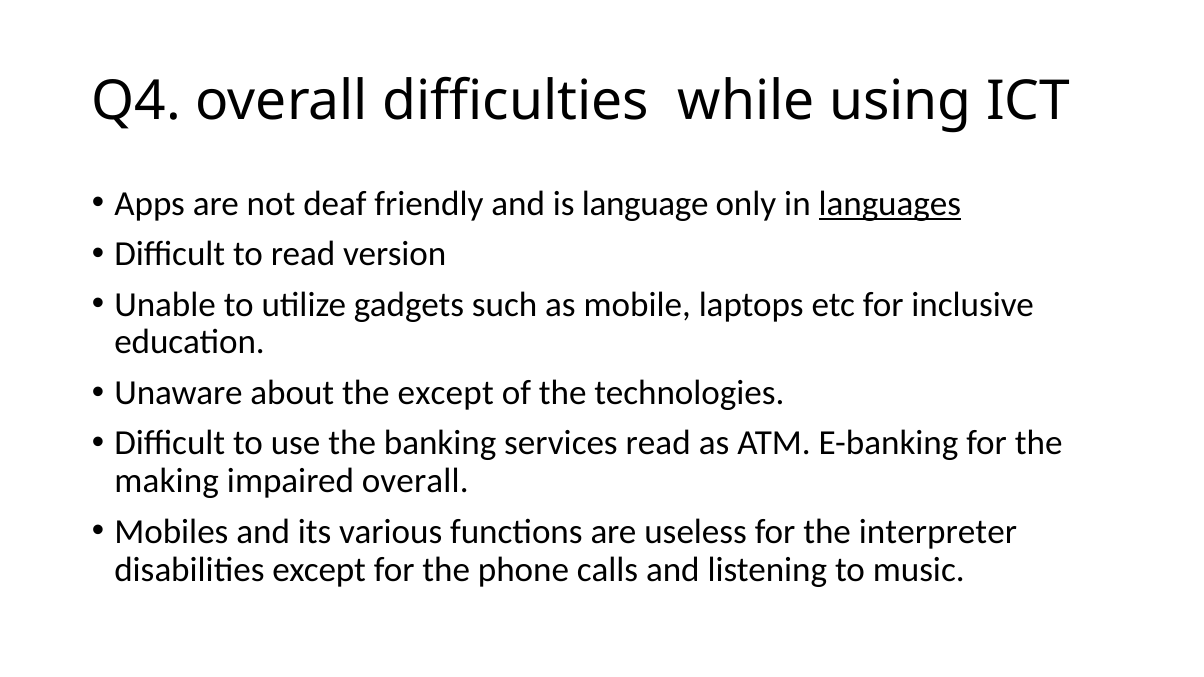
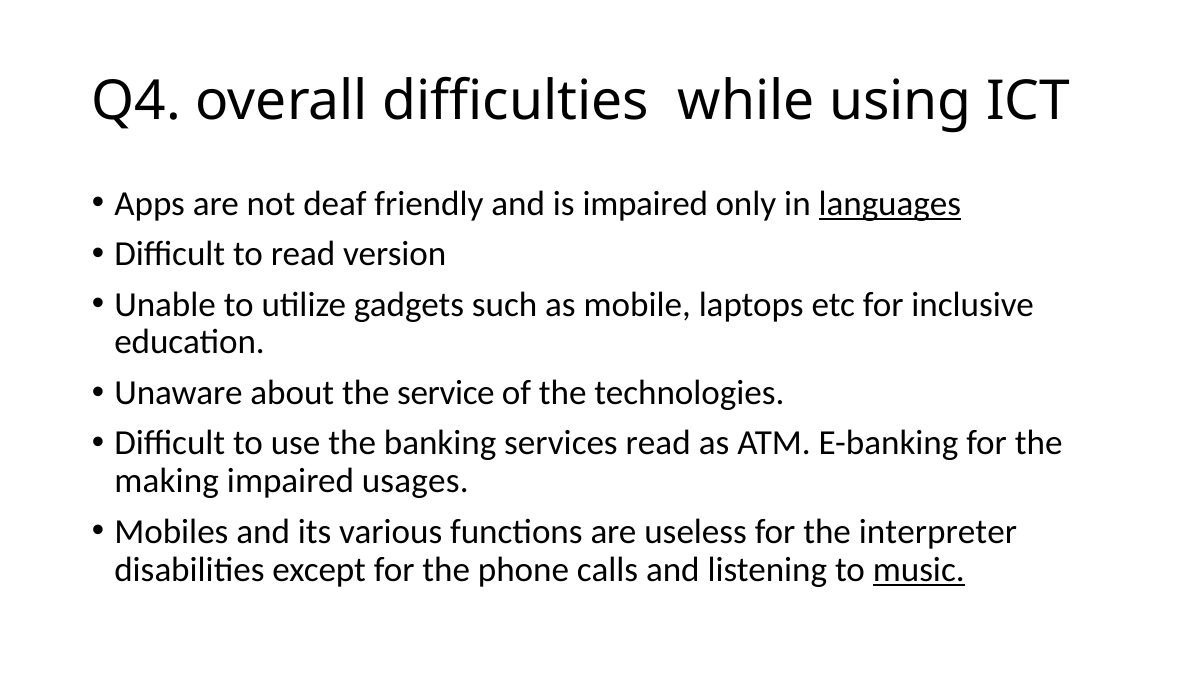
is language: language -> impaired
the except: except -> service
impaired overall: overall -> usages
music underline: none -> present
